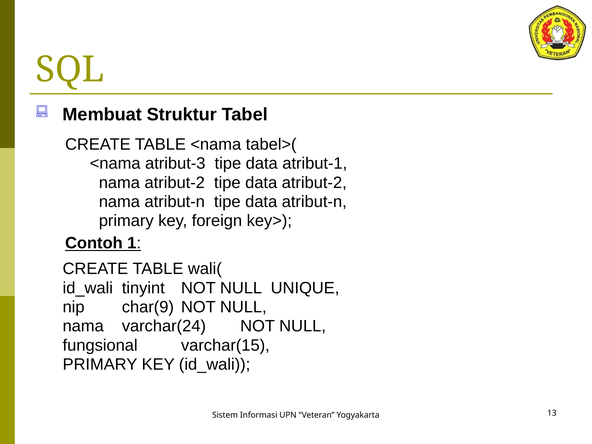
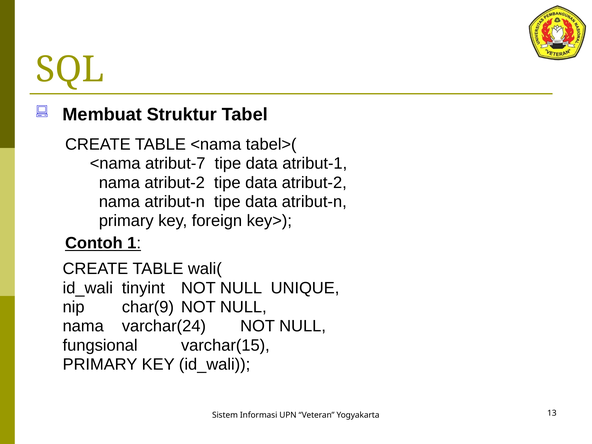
atribut-3: atribut-3 -> atribut-7
